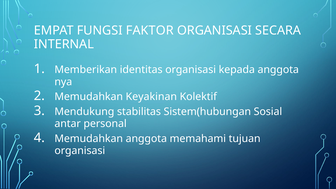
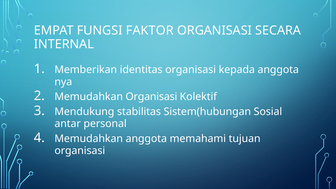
Memudahkan Keyakinan: Keyakinan -> Organisasi
